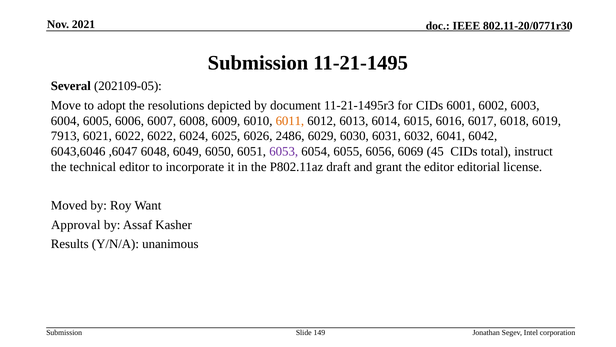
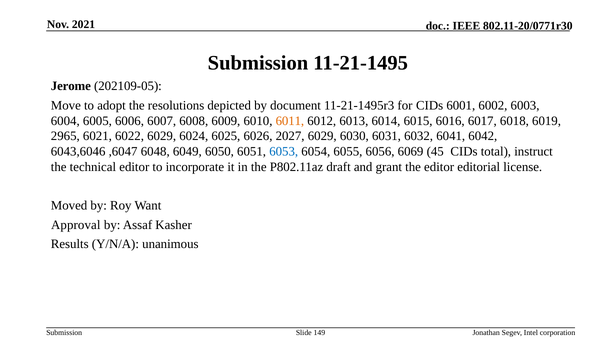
Several: Several -> Jerome
7913: 7913 -> 2965
6022 6022: 6022 -> 6029
2486: 2486 -> 2027
6053 colour: purple -> blue
